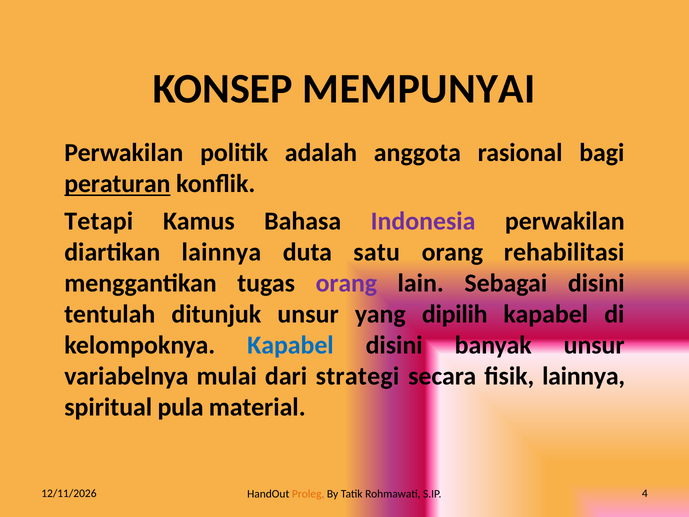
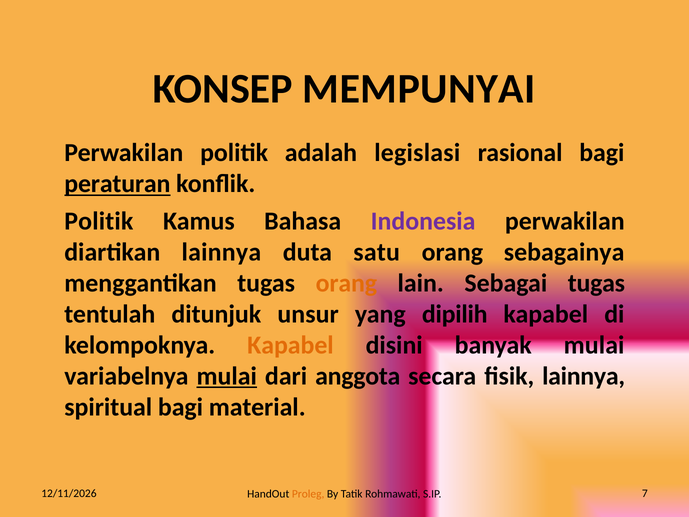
anggota: anggota -> legislasi
Tetapi at (99, 221): Tetapi -> Politik
rehabilitasi: rehabilitasi -> sebagainya
orang at (346, 283) colour: purple -> orange
Sebagai disini: disini -> tugas
Kapabel at (290, 345) colour: blue -> orange
banyak unsur: unsur -> mulai
mulai at (227, 376) underline: none -> present
strategi: strategi -> anggota
spiritual pula: pula -> bagi
4: 4 -> 7
